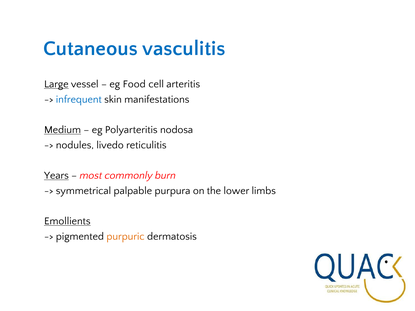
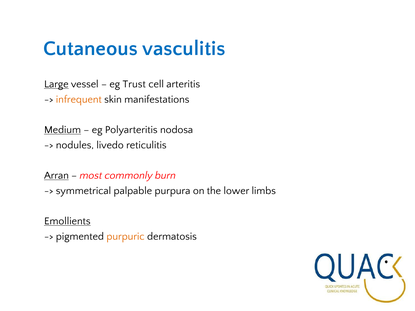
Food: Food -> Trust
infrequent colour: blue -> orange
Years: Years -> Arran
